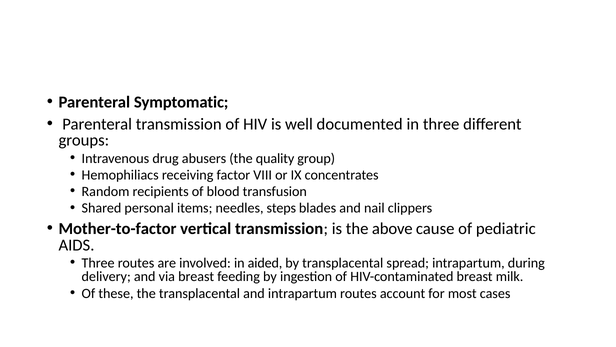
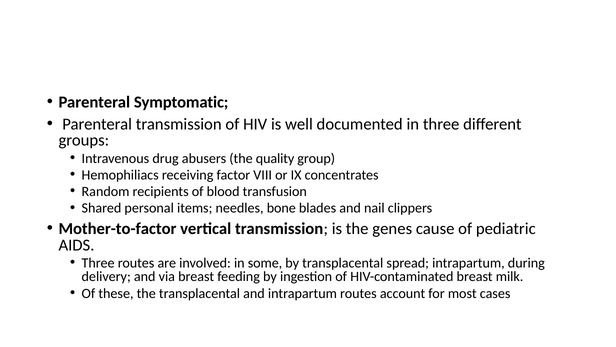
steps: steps -> bone
above: above -> genes
aided: aided -> some
